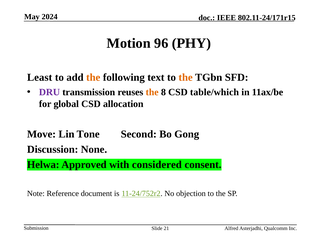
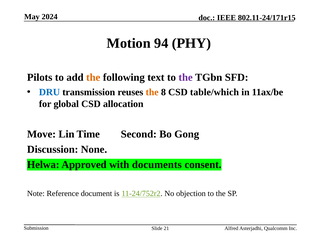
96: 96 -> 94
Least: Least -> Pilots
the at (186, 78) colour: orange -> purple
DRU colour: purple -> blue
Tone: Tone -> Time
considered: considered -> documents
